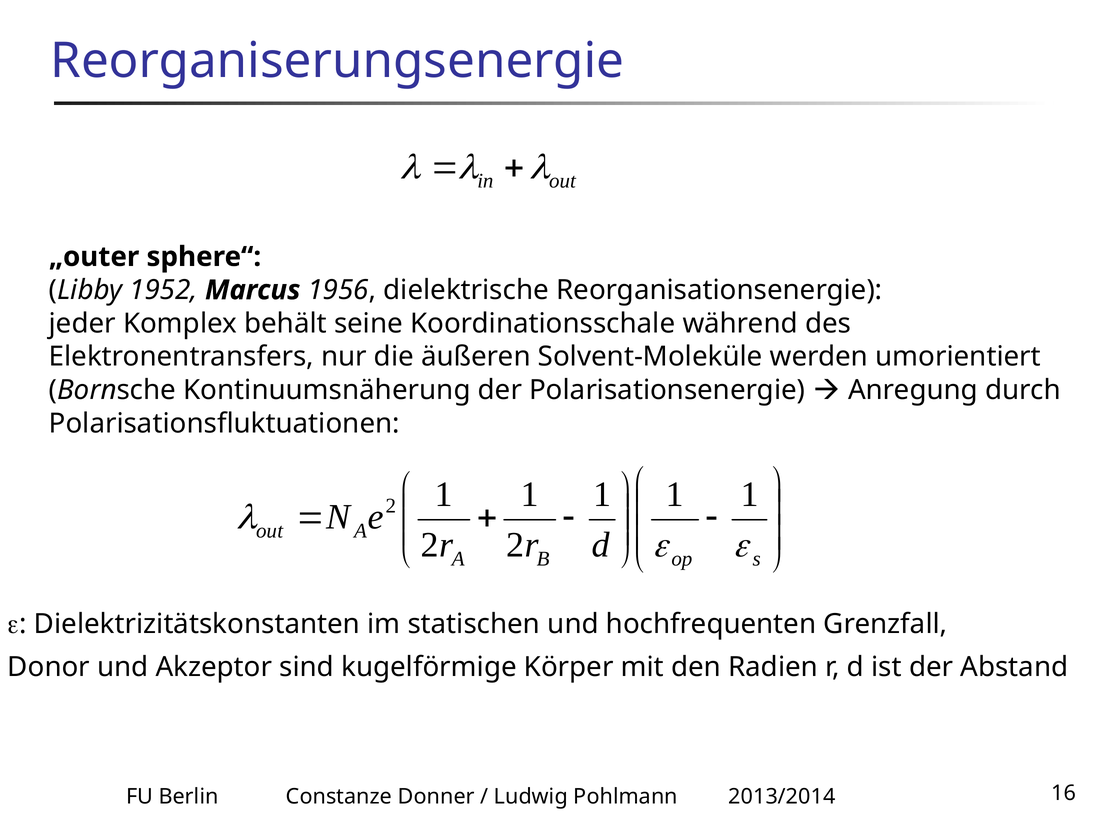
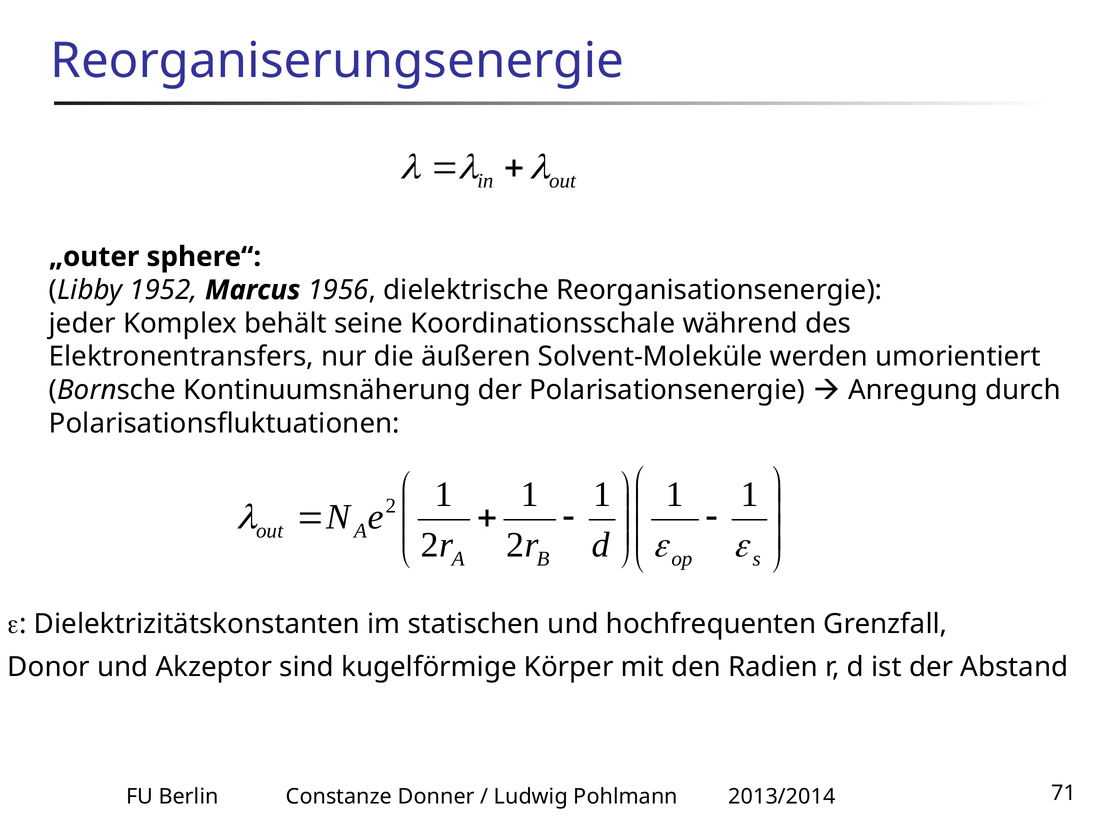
16: 16 -> 71
